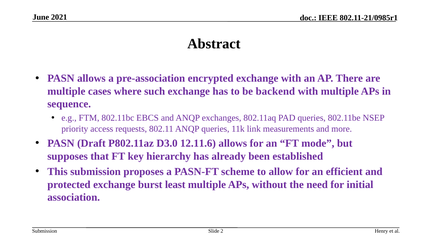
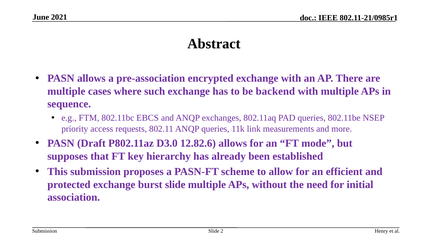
12.11.6: 12.11.6 -> 12.82.6
burst least: least -> slide
